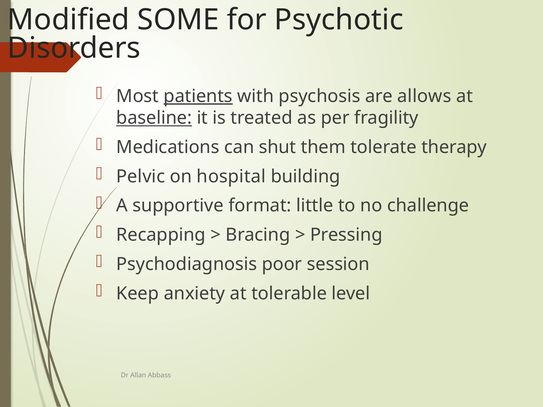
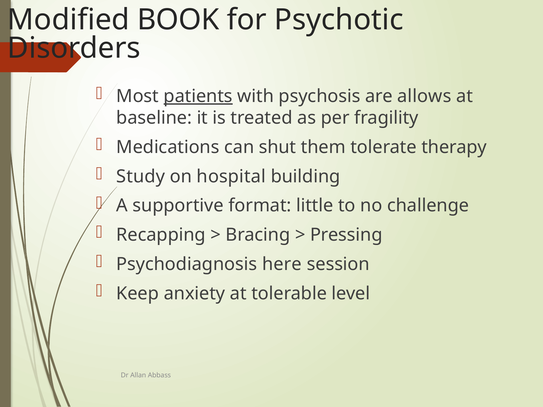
SOME: SOME -> BOOK
baseline underline: present -> none
Pelvic: Pelvic -> Study
poor: poor -> here
